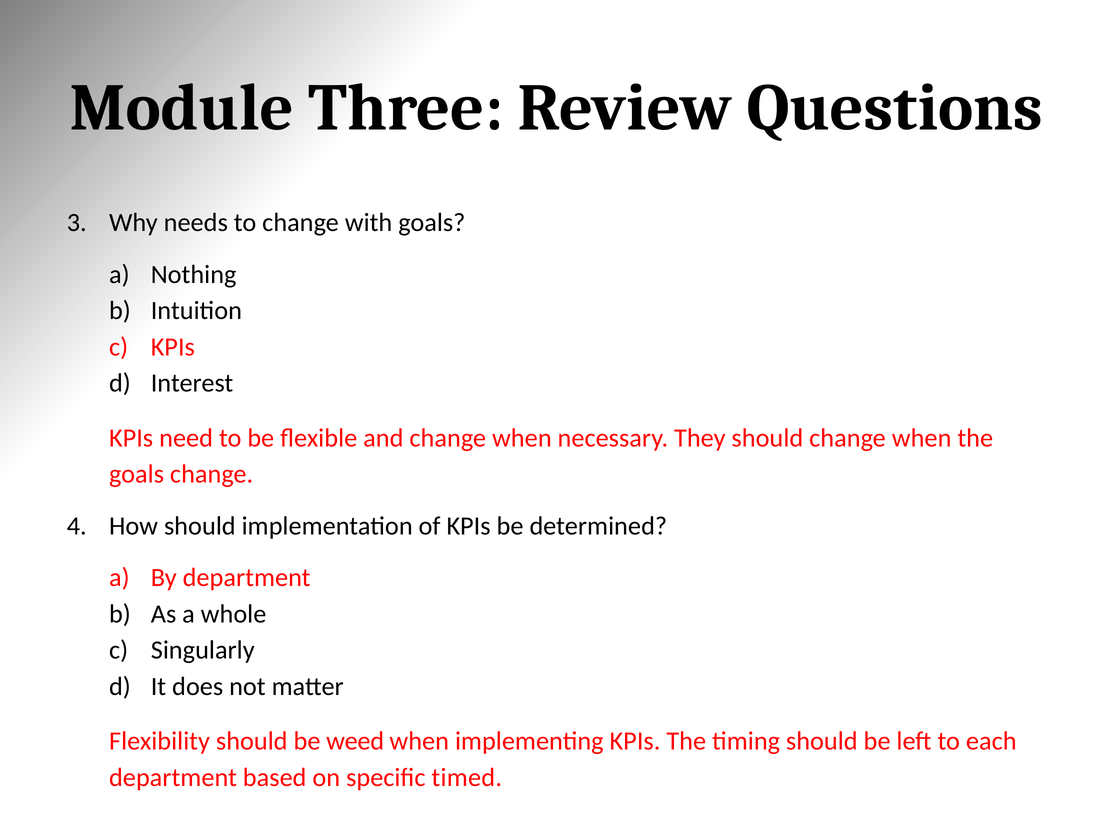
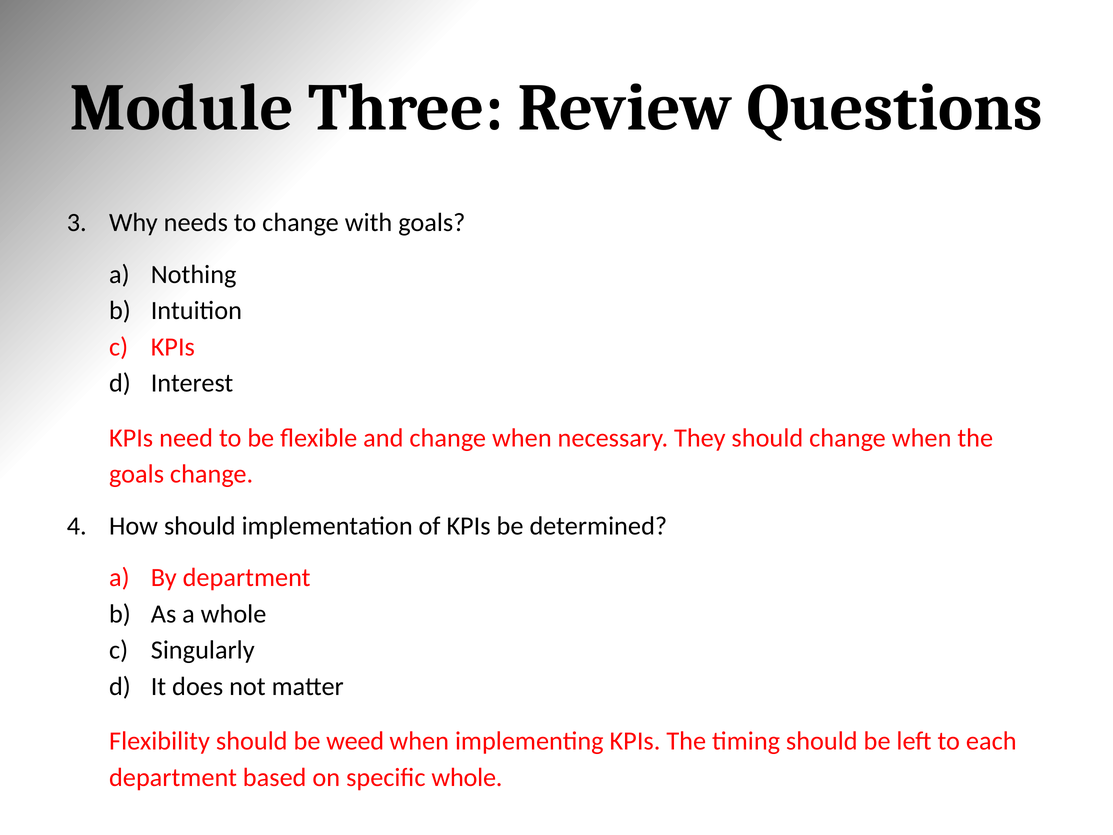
specific timed: timed -> whole
